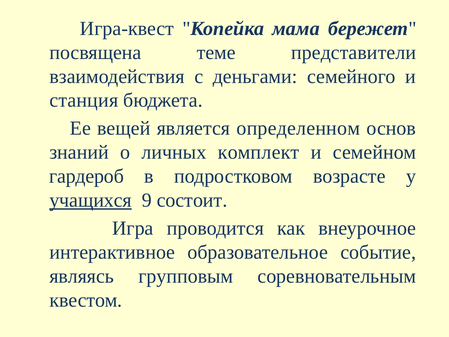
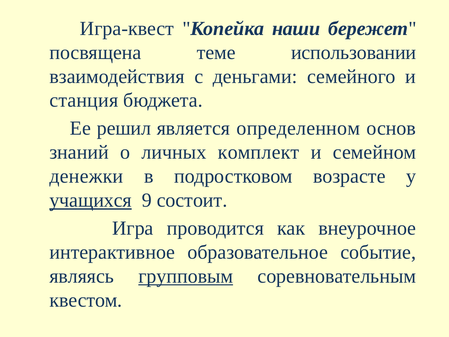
мама: мама -> наши
представители: представители -> использовании
вещей: вещей -> решил
гардероб: гардероб -> денежки
групповым underline: none -> present
